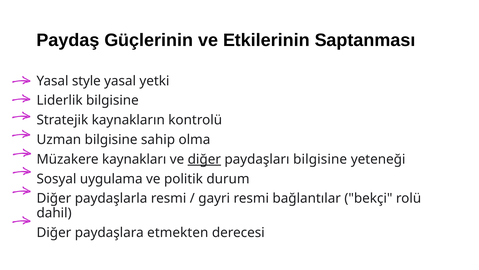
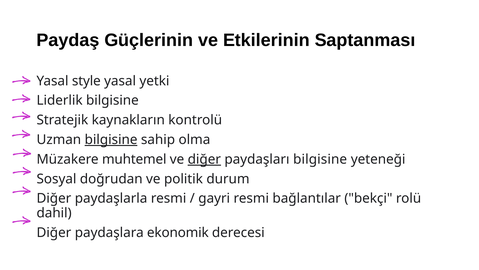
bilgisine at (111, 139) underline: none -> present
kaynakları: kaynakları -> muhtemel
uygulama: uygulama -> doğrudan
etmekten: etmekten -> ekonomik
